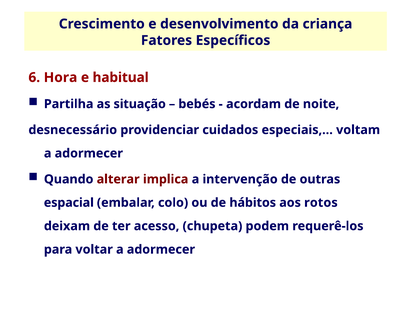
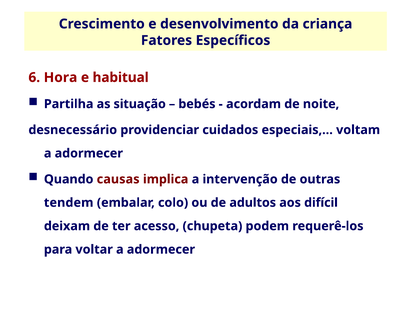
alterar: alterar -> causas
espacial: espacial -> tendem
hábitos: hábitos -> adultos
rotos: rotos -> difícil
